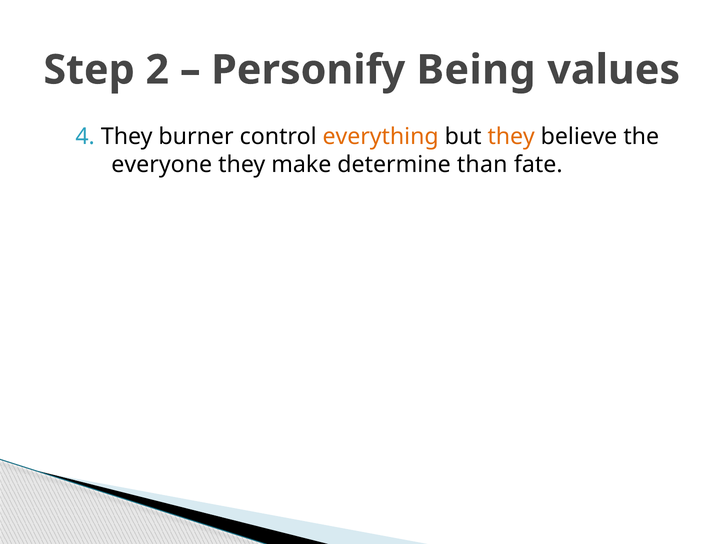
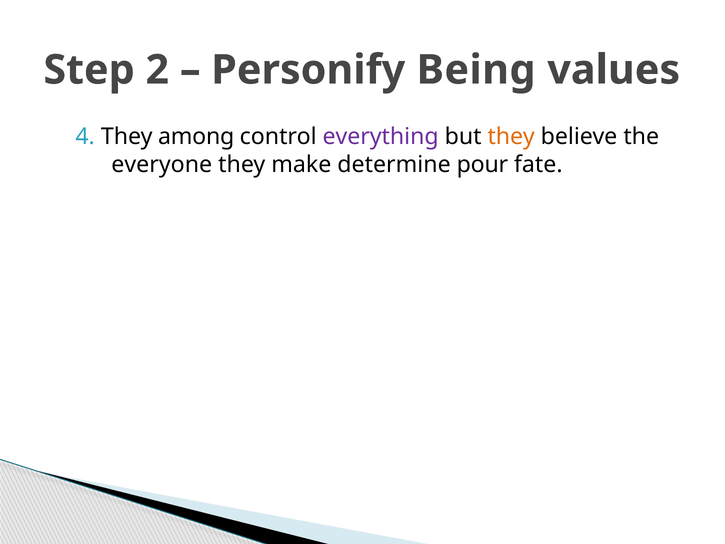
burner: burner -> among
everything colour: orange -> purple
than: than -> pour
